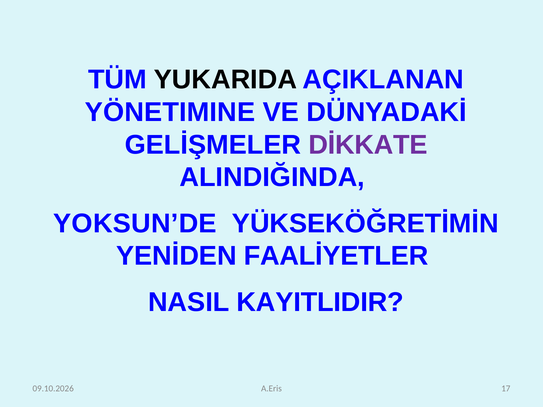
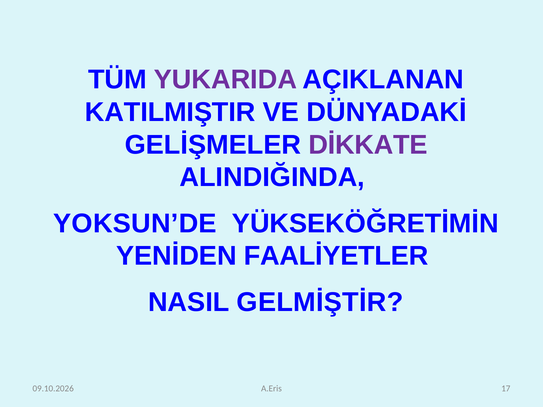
YUKARIDA colour: black -> purple
YÖNETIMINE: YÖNETIMINE -> KATILMIŞTIR
KAYITLIDIR: KAYITLIDIR -> GELMİŞTİR
